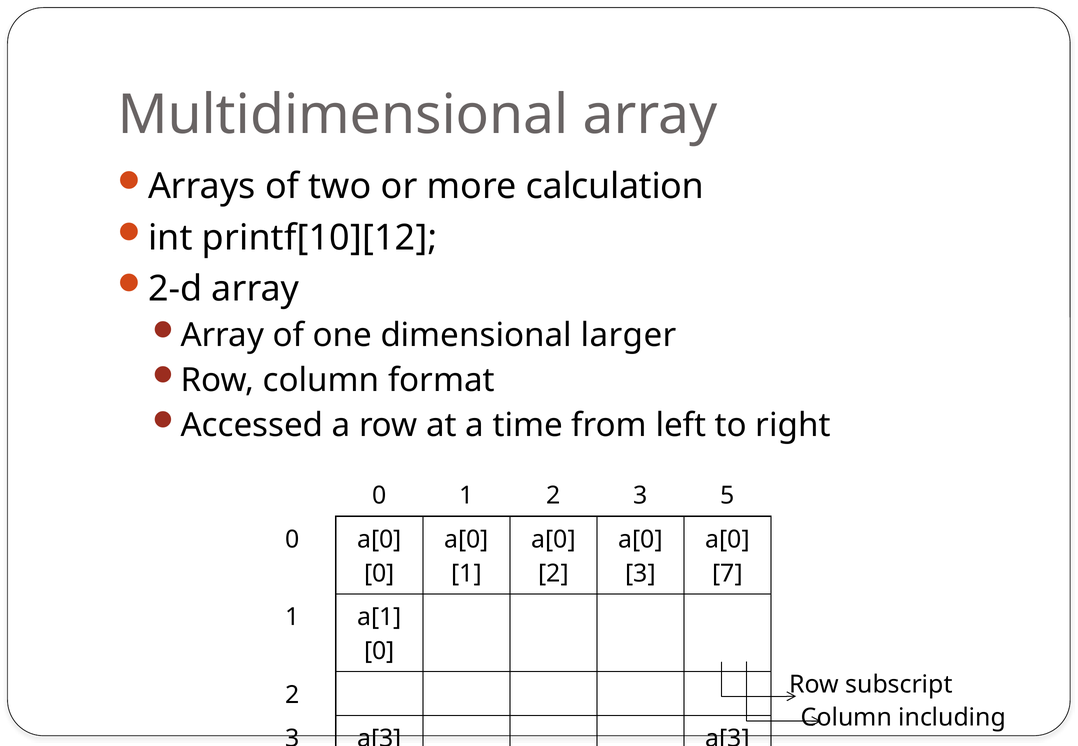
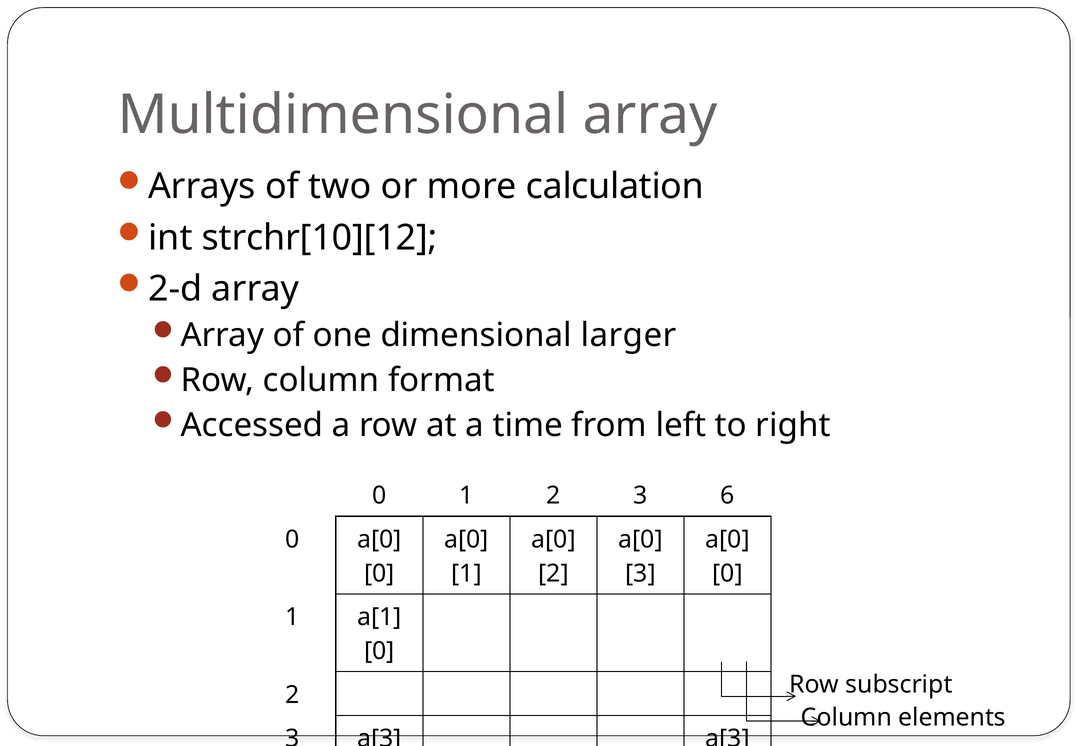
printf[10][12: printf[10][12 -> strchr[10][12
5: 5 -> 6
7 at (728, 574): 7 -> 0
including: including -> elements
